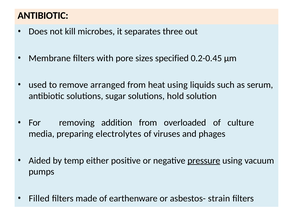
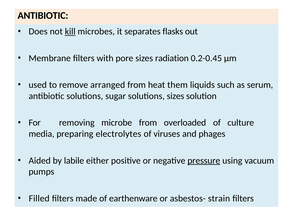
kill underline: none -> present
three: three -> flasks
specified: specified -> radiation
heat using: using -> them
solutions hold: hold -> sizes
addition: addition -> microbe
temp: temp -> labile
